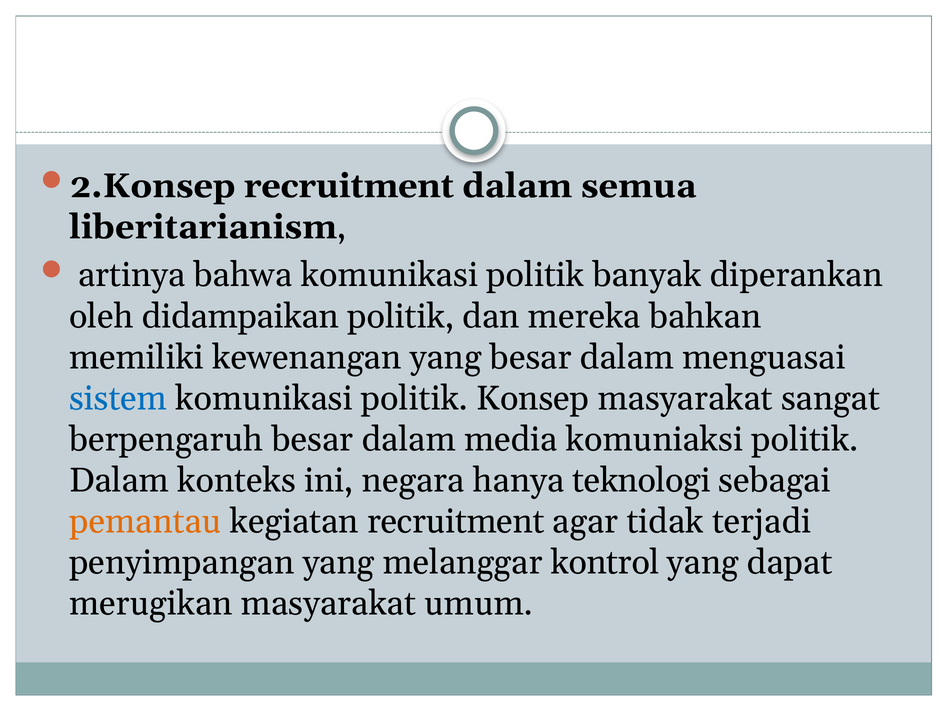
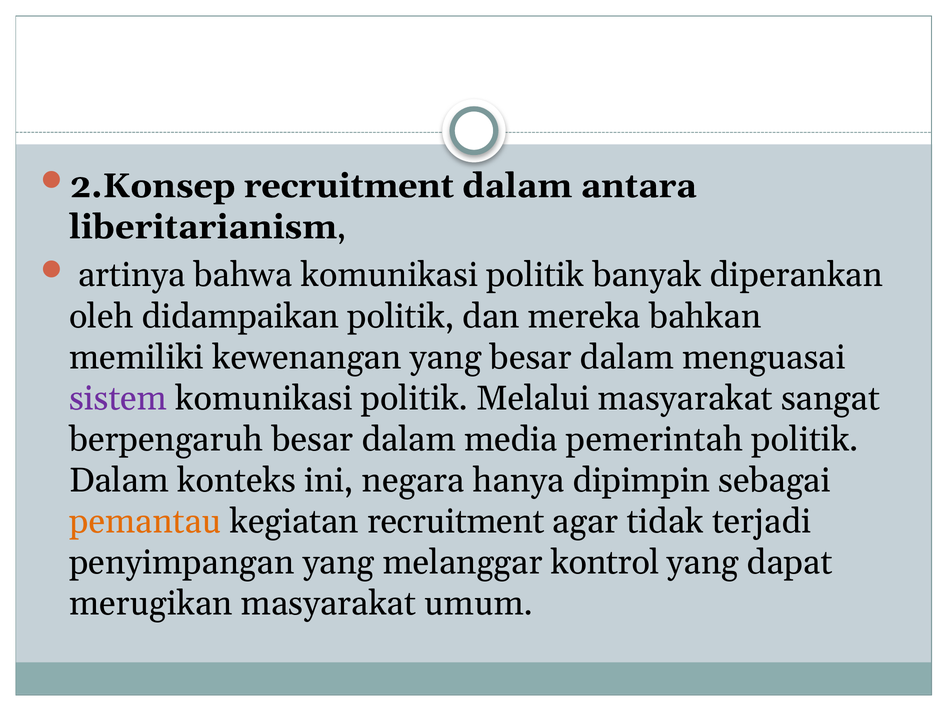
semua: semua -> antara
sistem colour: blue -> purple
Konsep: Konsep -> Melalui
komuniaksi: komuniaksi -> pemerintah
teknologi: teknologi -> dipimpin
